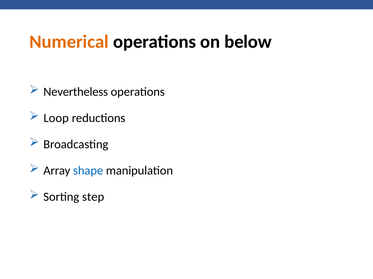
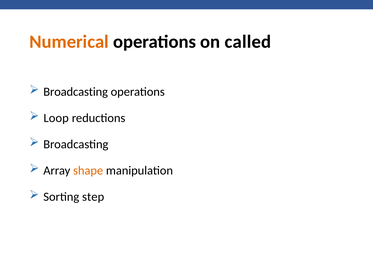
below: below -> called
Nevertheless at (76, 92): Nevertheless -> Broadcasting
shape colour: blue -> orange
